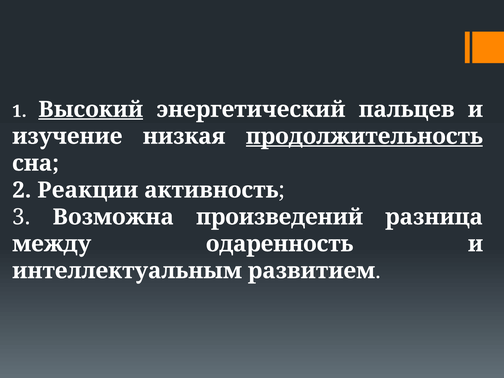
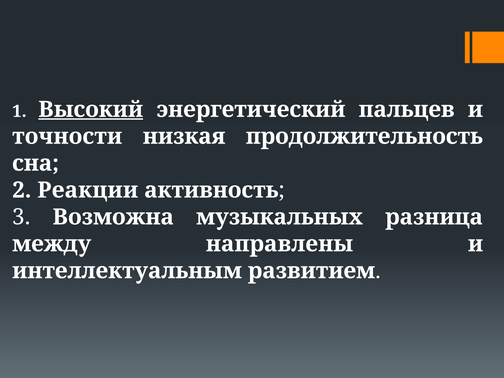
изучение: изучение -> точности
продолжительность underline: present -> none
произведений: произведений -> музыкальных
одаренность: одаренность -> направлены
